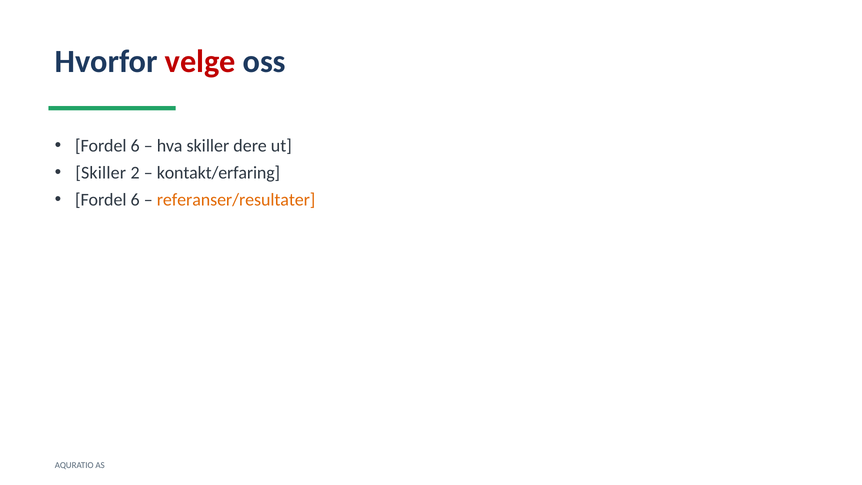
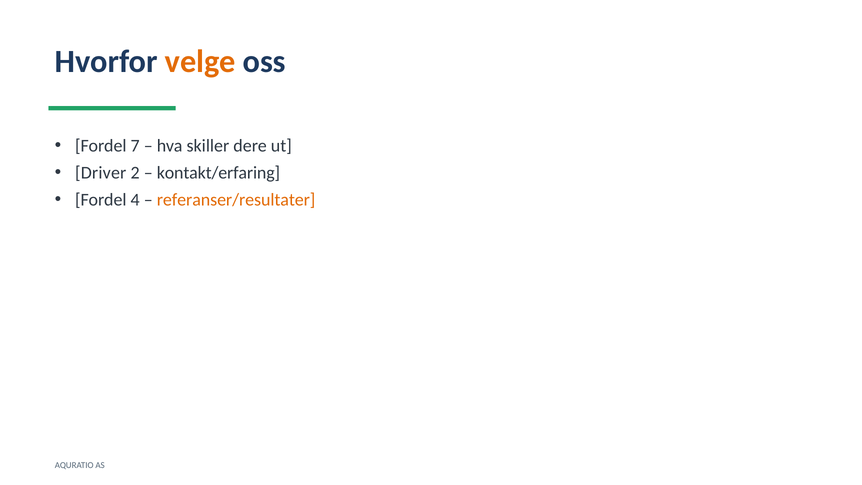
velge colour: red -> orange
6 at (135, 146): 6 -> 7
Skiller at (101, 173): Skiller -> Driver
6 at (135, 200): 6 -> 4
